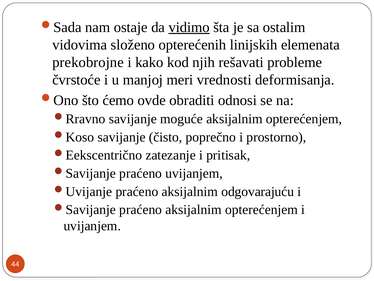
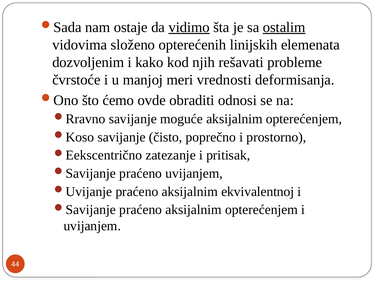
ostalim underline: none -> present
prekobrojne: prekobrojne -> dozvoljenim
odgovarajuću: odgovarajuću -> ekvivalentnoj
